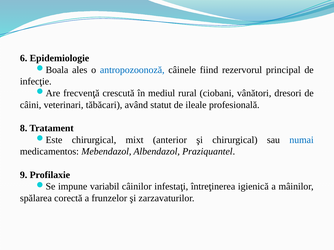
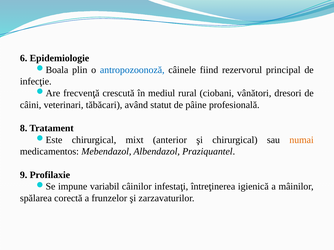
ales: ales -> plin
ileale: ileale -> pâine
numai colour: blue -> orange
